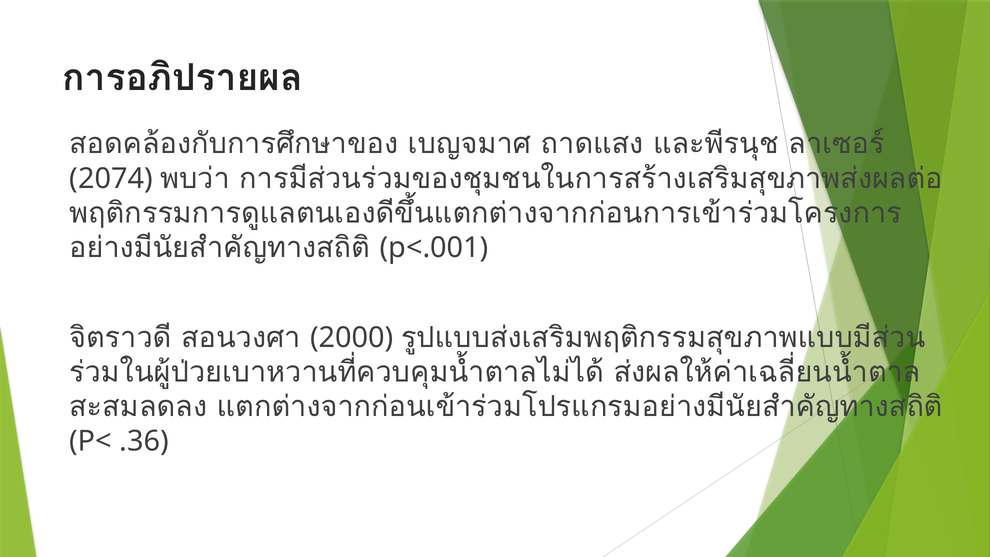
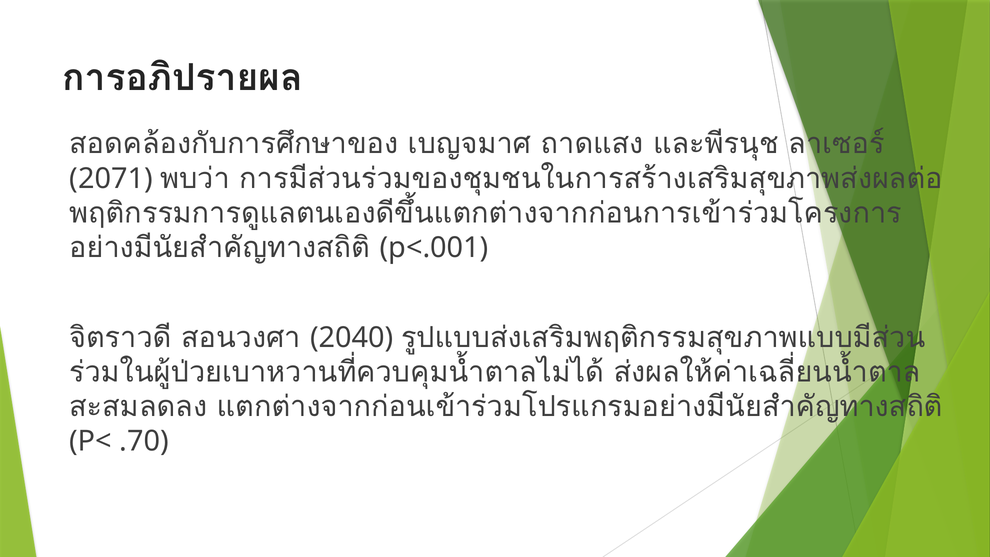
2074: 2074 -> 2071
2000: 2000 -> 2040
.36: .36 -> .70
